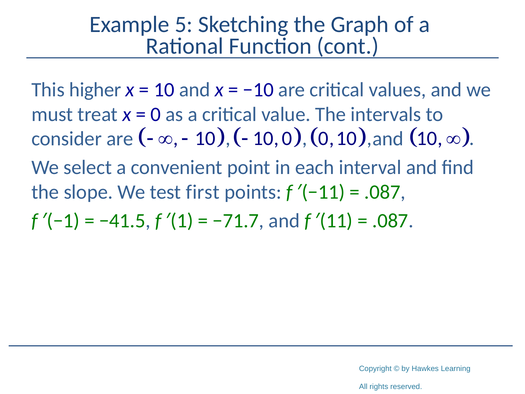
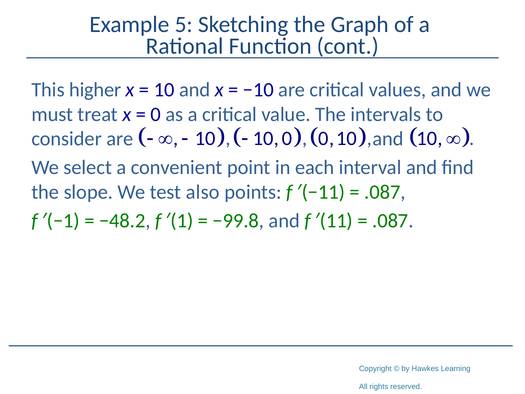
first: first -> also
−41.5: −41.5 -> −48.2
−71.7: −71.7 -> −99.8
